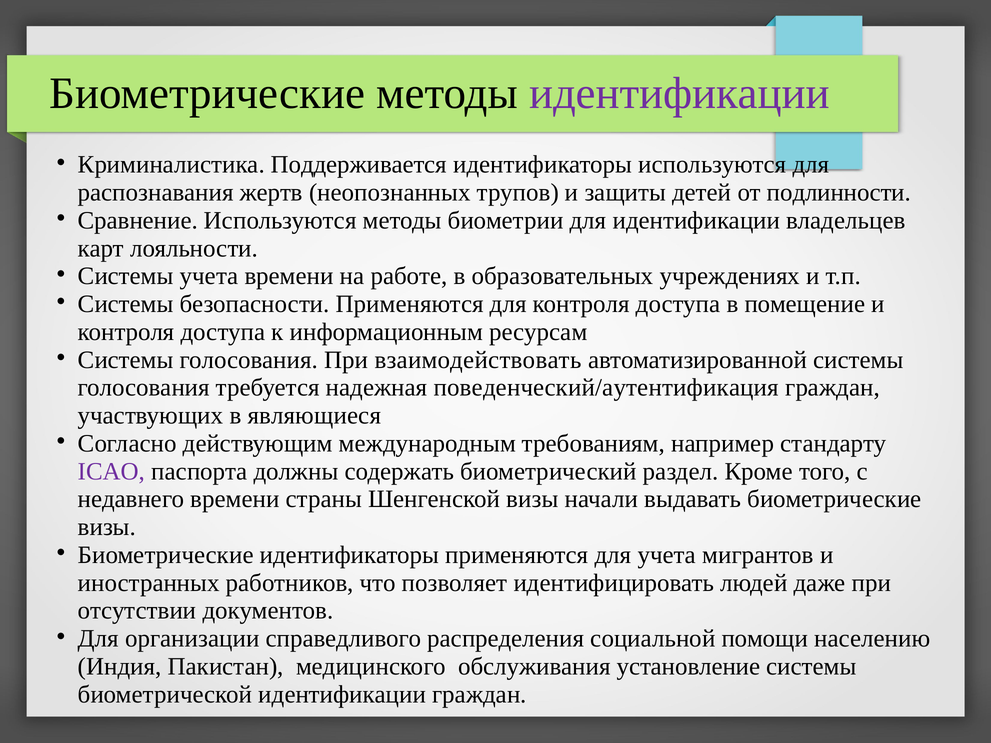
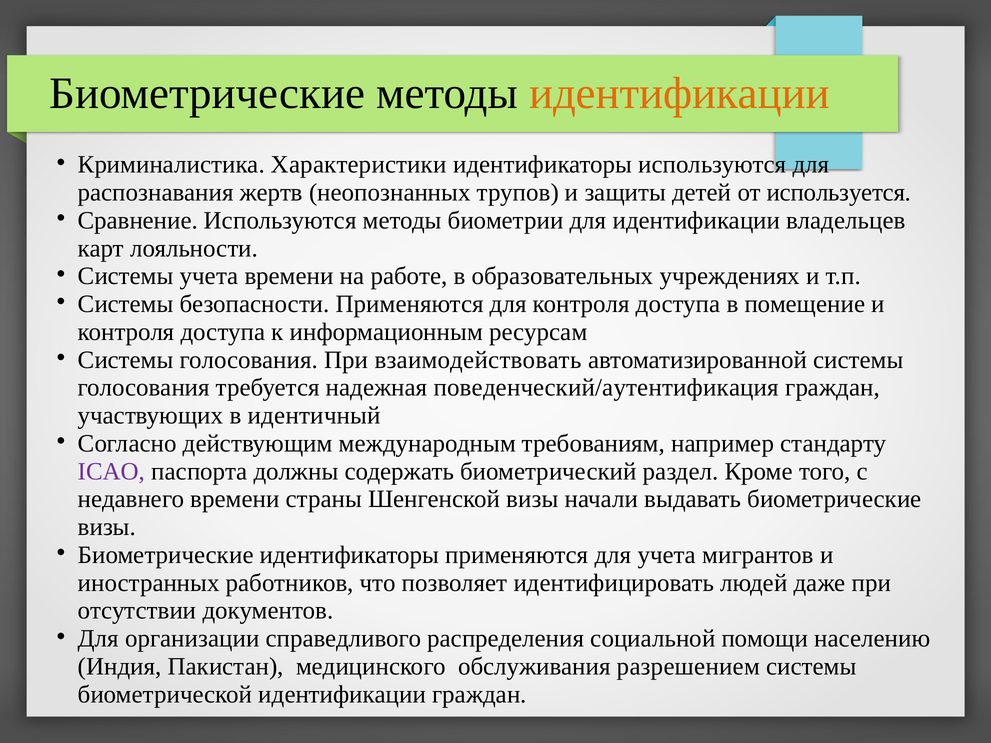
идентификации at (679, 93) colour: purple -> orange
Поддерживается: Поддерживается -> Характеристики
подлинности: подлинности -> используется
являющиеся: являющиеся -> идентичный
установление: установление -> разрешением
